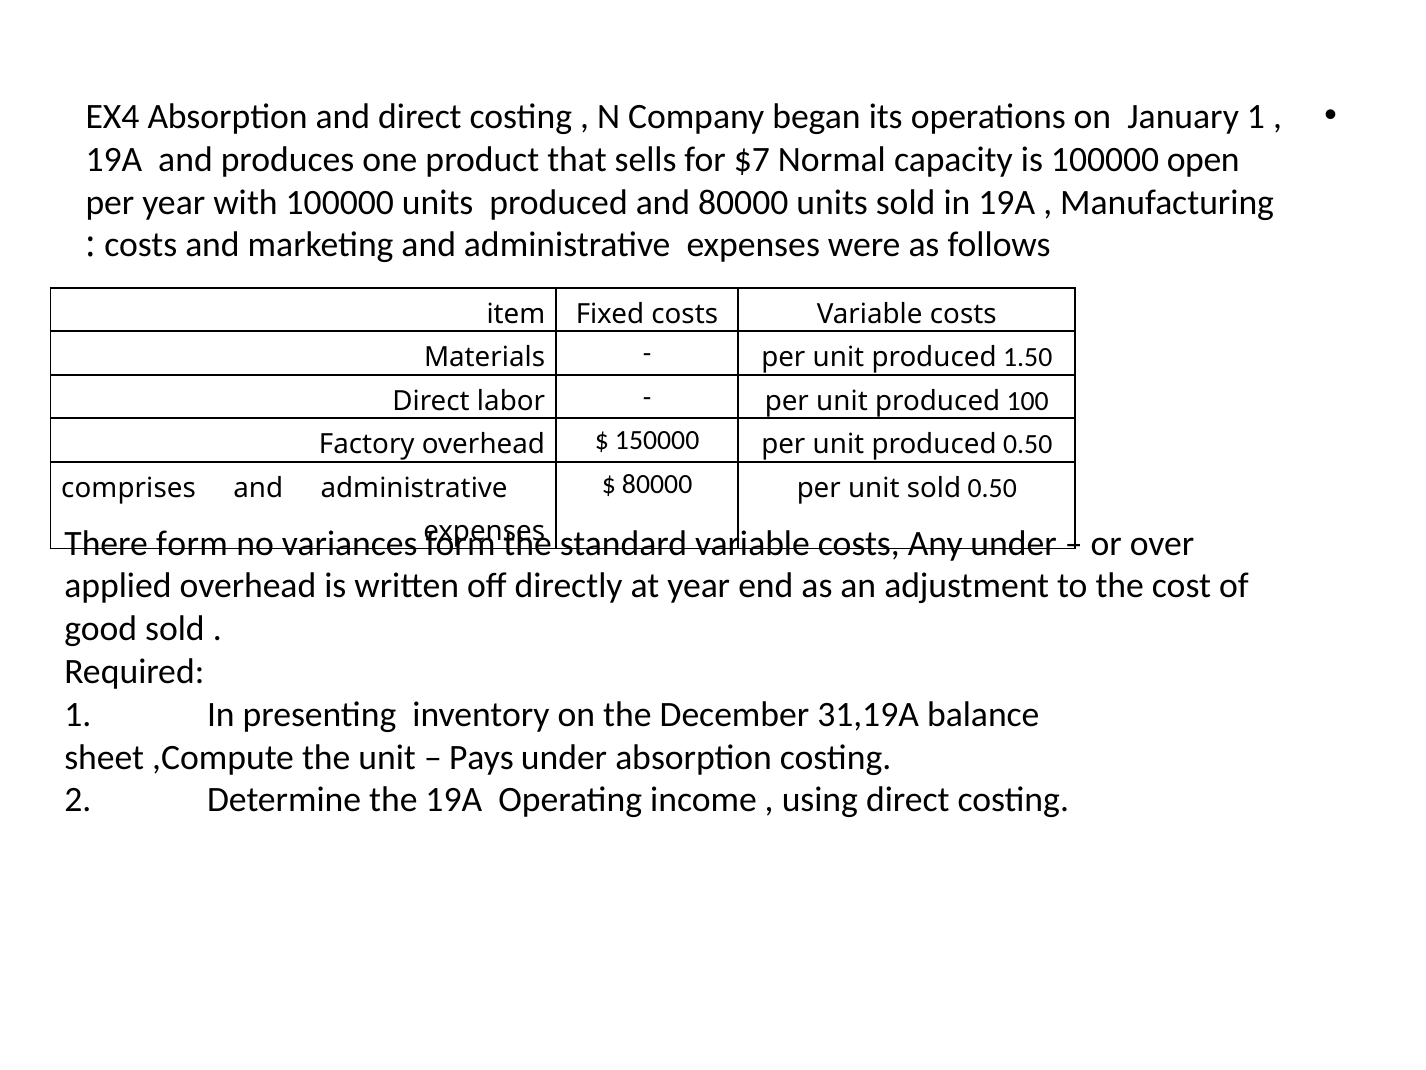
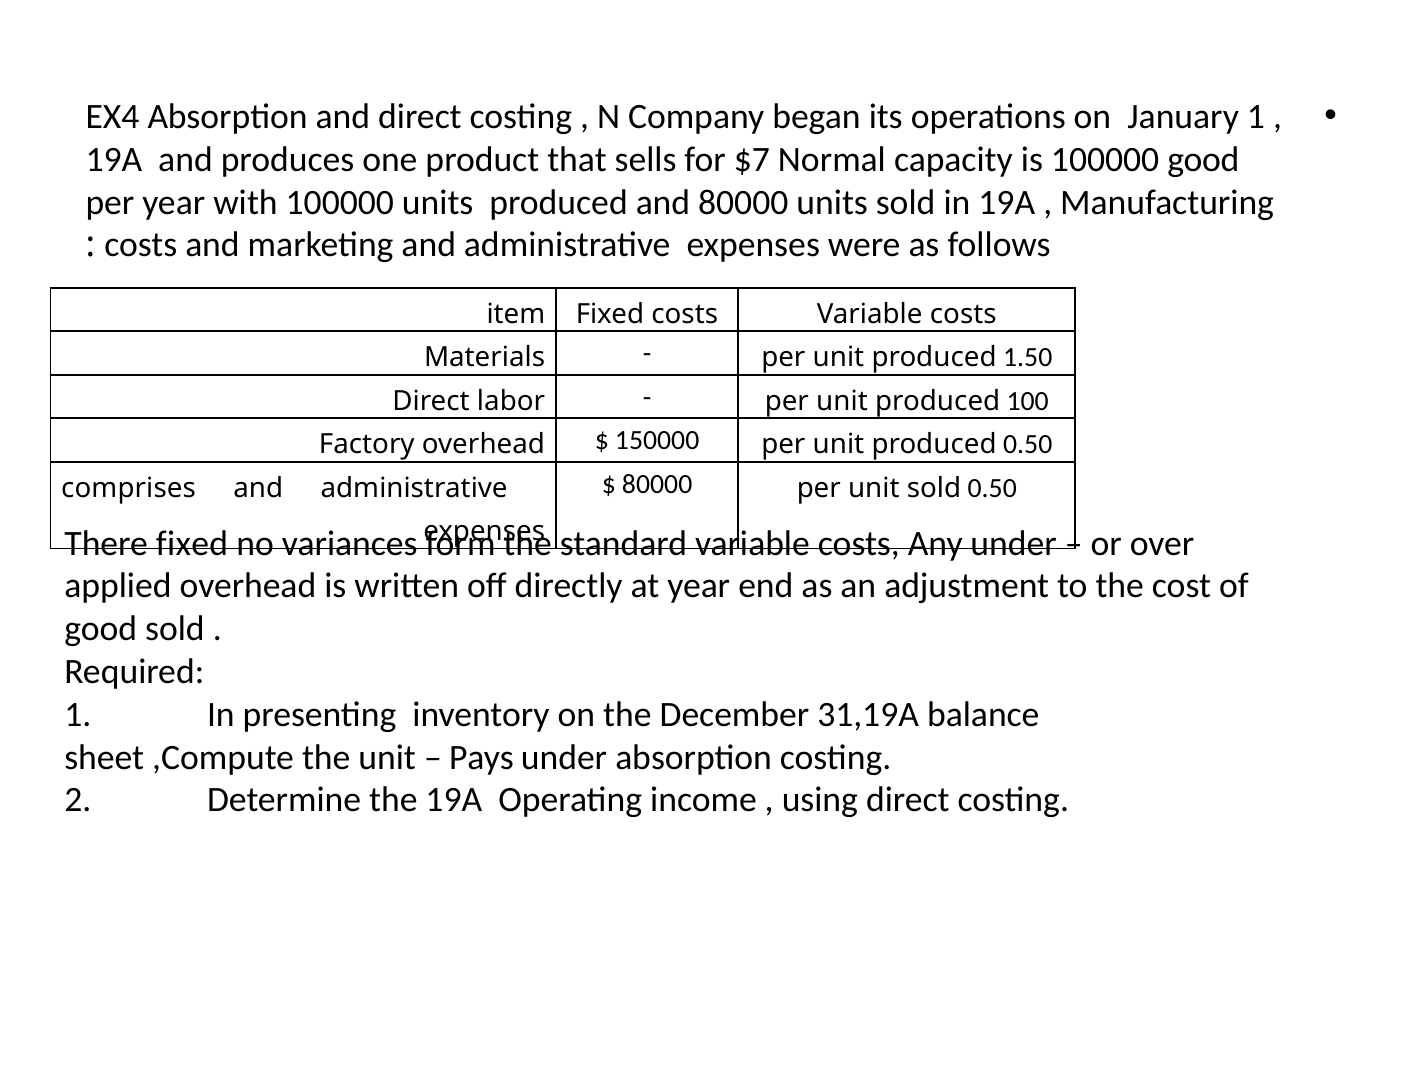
100000 open: open -> good
There form: form -> fixed
